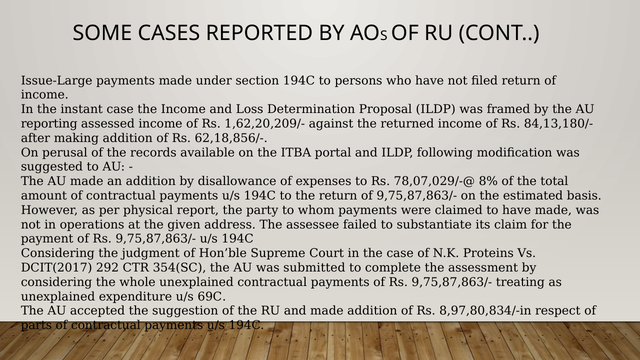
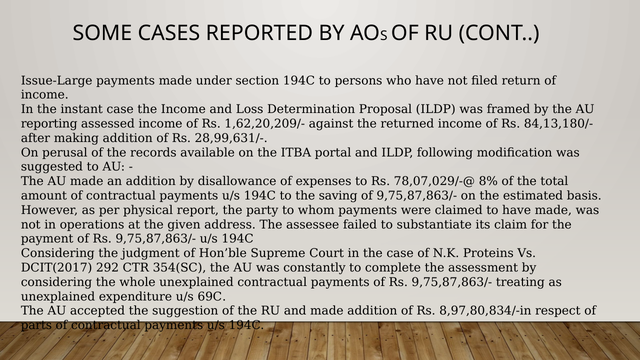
62,18,856/-: 62,18,856/- -> 28,99,631/-
the return: return -> saving
submitted: submitted -> constantly
